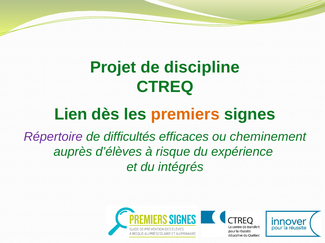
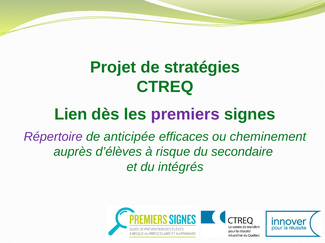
discipline: discipline -> stratégies
premiers colour: orange -> purple
difficultés: difficultés -> anticipée
expérience: expérience -> secondaire
